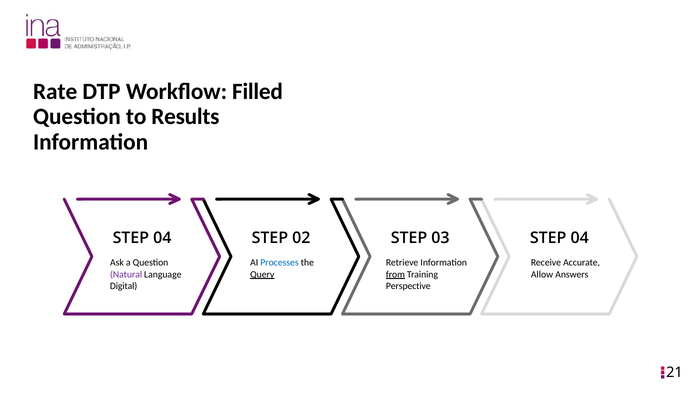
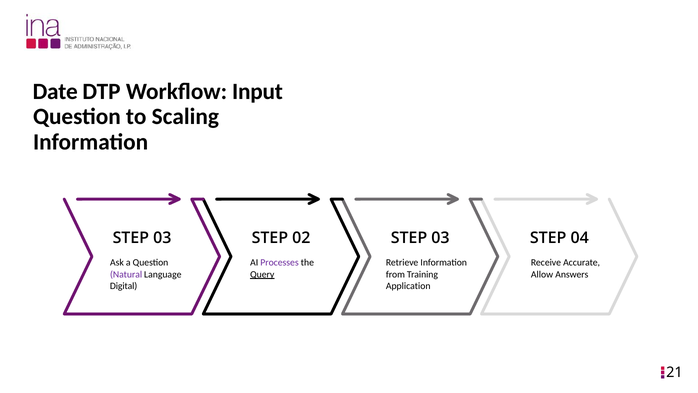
Rate: Rate -> Date
Filled: Filled -> Input
Results: Results -> Scaling
04 at (162, 238): 04 -> 03
Processes colour: blue -> purple
from underline: present -> none
Perspective: Perspective -> Application
